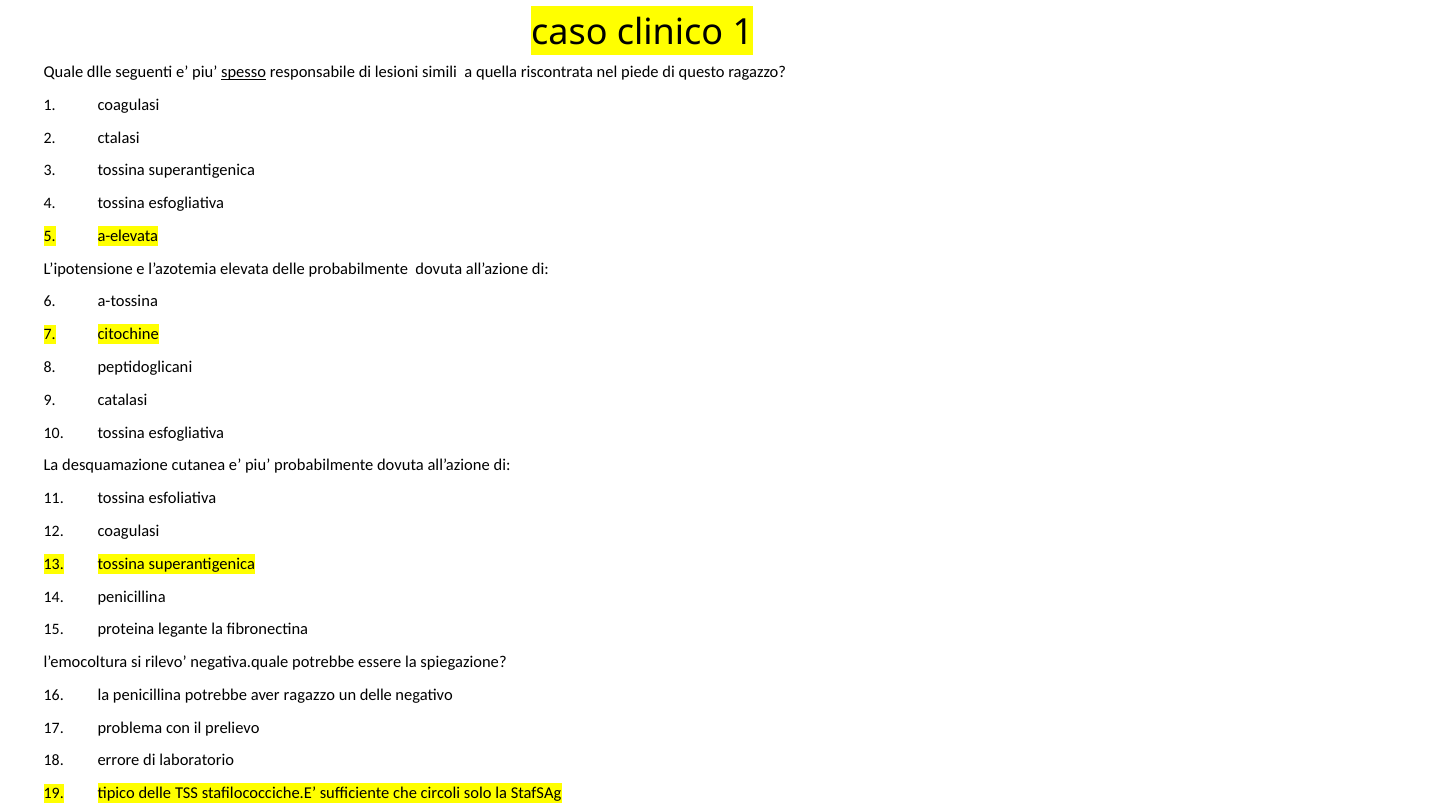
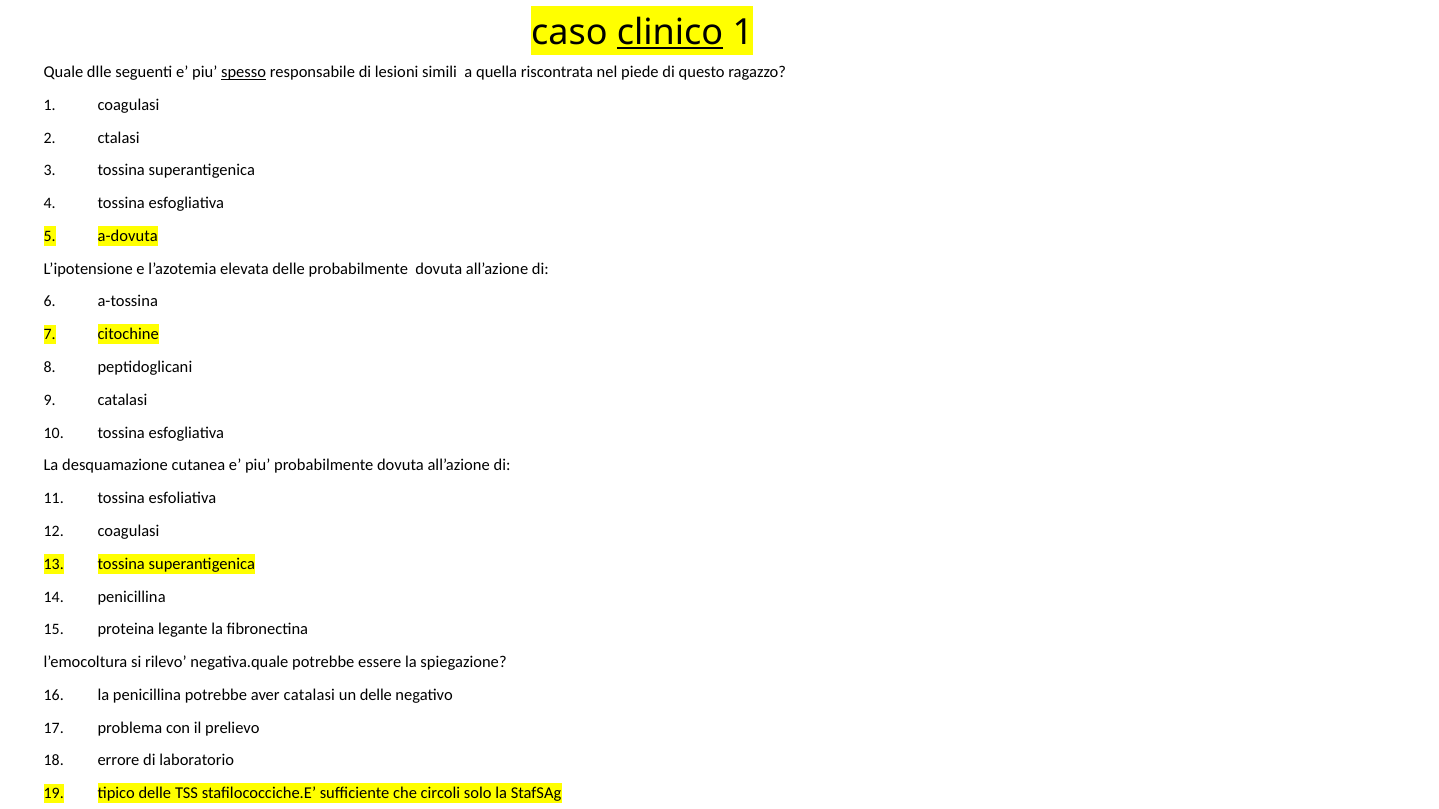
clinico underline: none -> present
a-elevata: a-elevata -> a-dovuta
aver ragazzo: ragazzo -> catalasi
